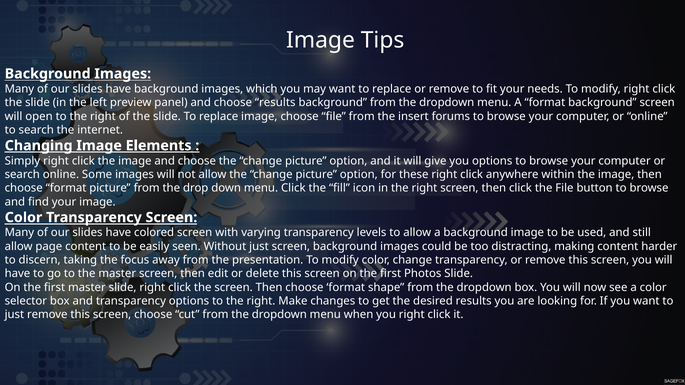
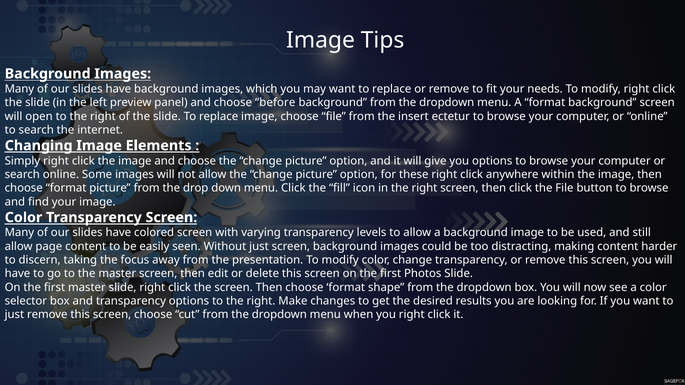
choose results: results -> before
forums: forums -> ectetur
